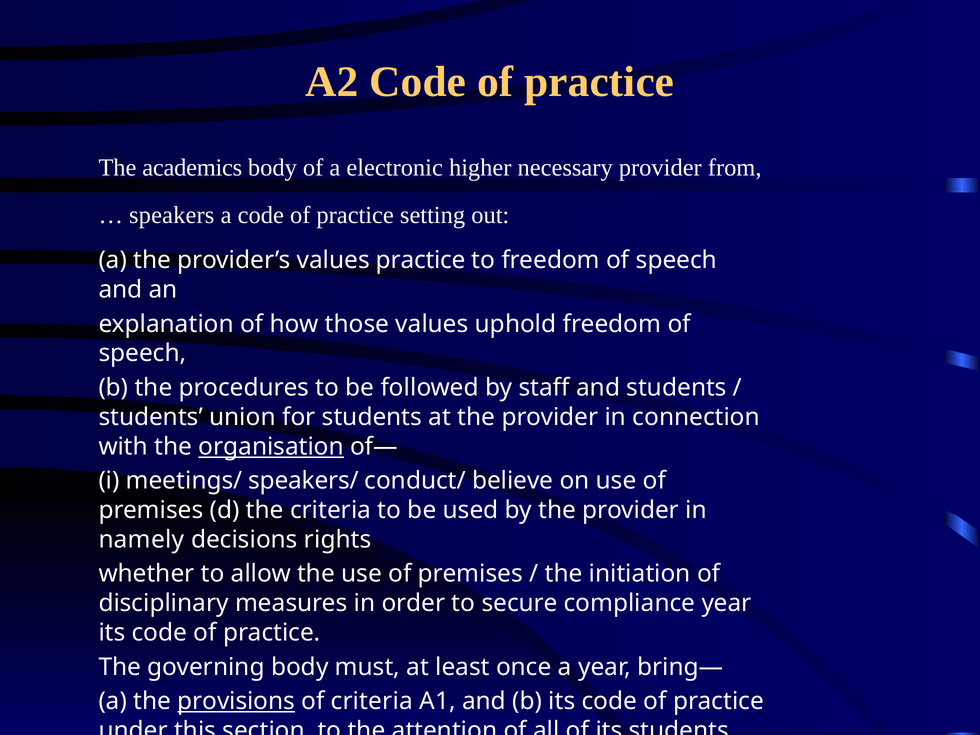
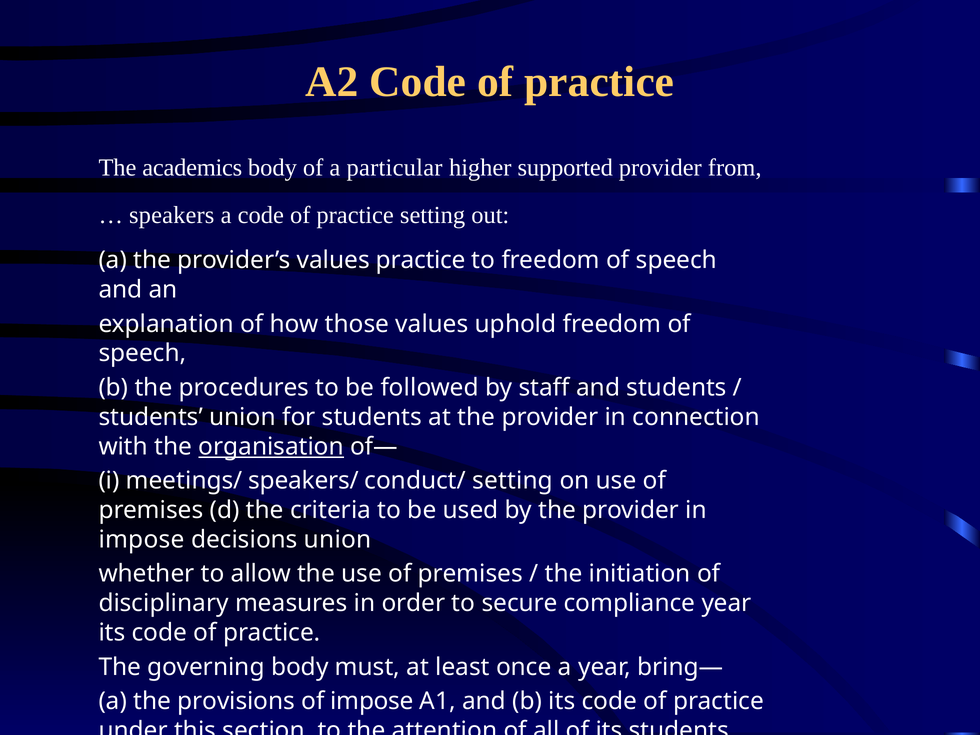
electronic: electronic -> particular
necessary: necessary -> supported
conduct/ believe: believe -> setting
namely at (141, 540): namely -> impose
decisions rights: rights -> union
provisions underline: present -> none
of criteria: criteria -> impose
